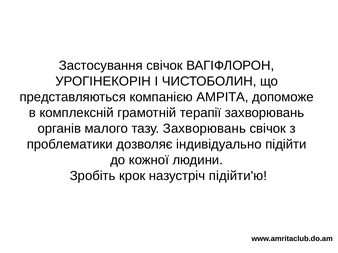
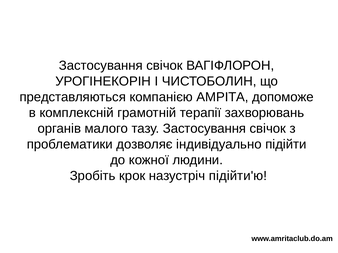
тазу Захворювань: Захворювань -> Застосування
